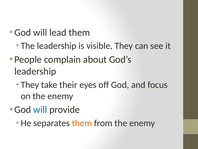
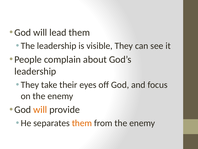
will at (40, 109) colour: blue -> orange
